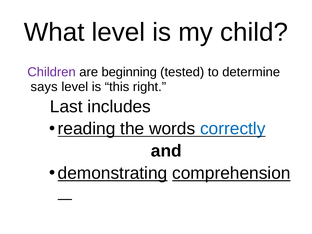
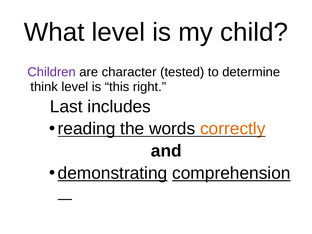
beginning: beginning -> character
says: says -> think
correctly colour: blue -> orange
